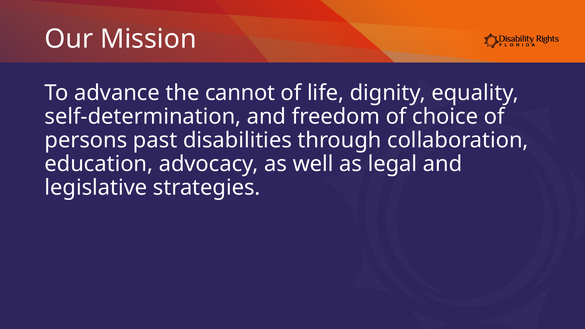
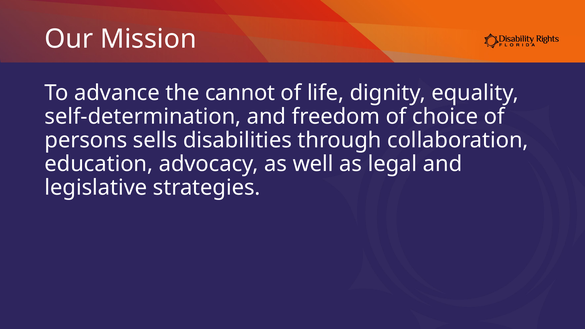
past: past -> sells
